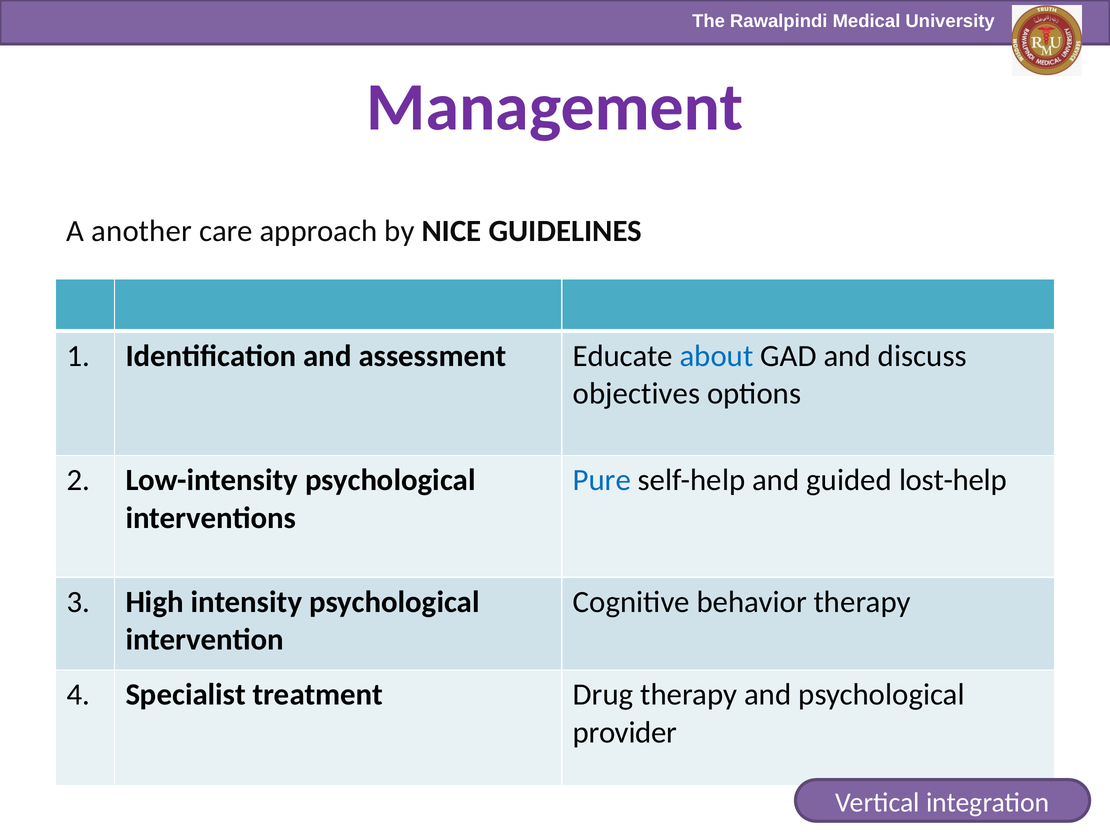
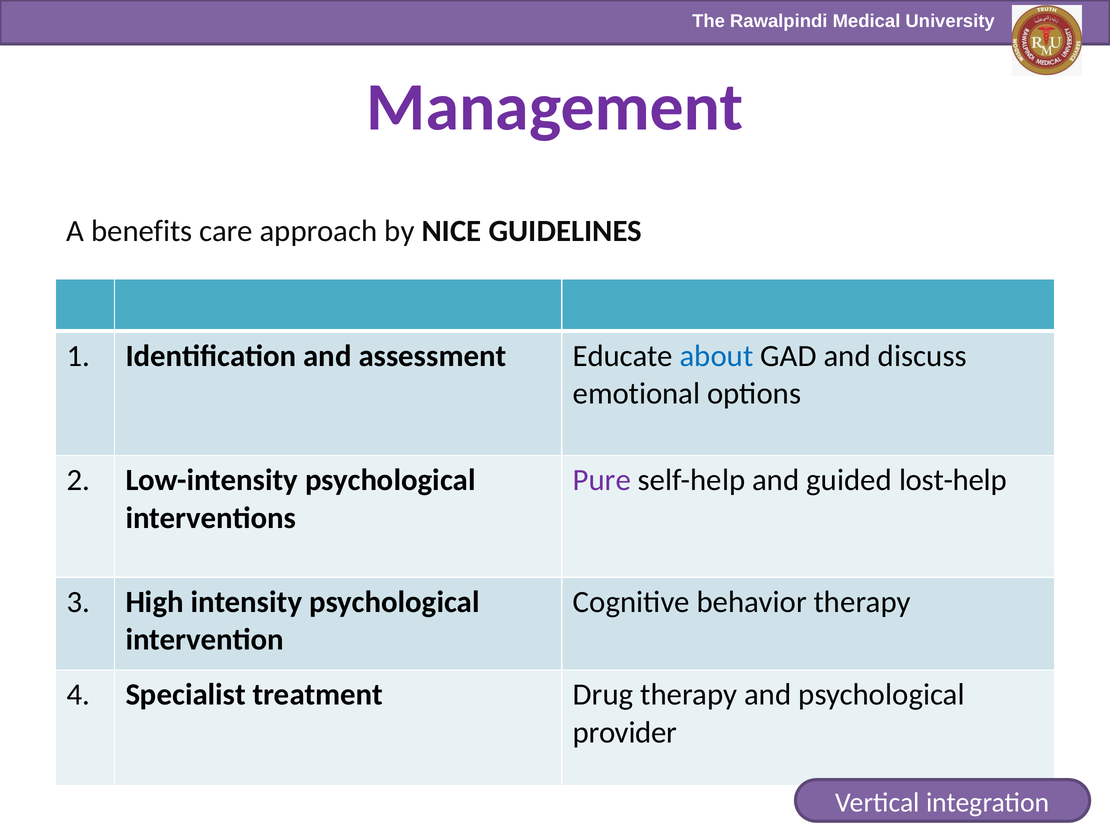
another: another -> benefits
objectives: objectives -> emotional
Pure colour: blue -> purple
